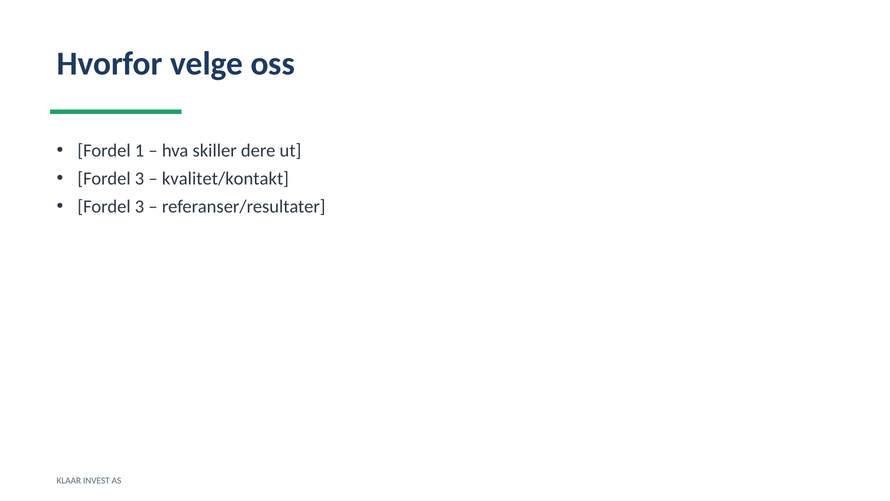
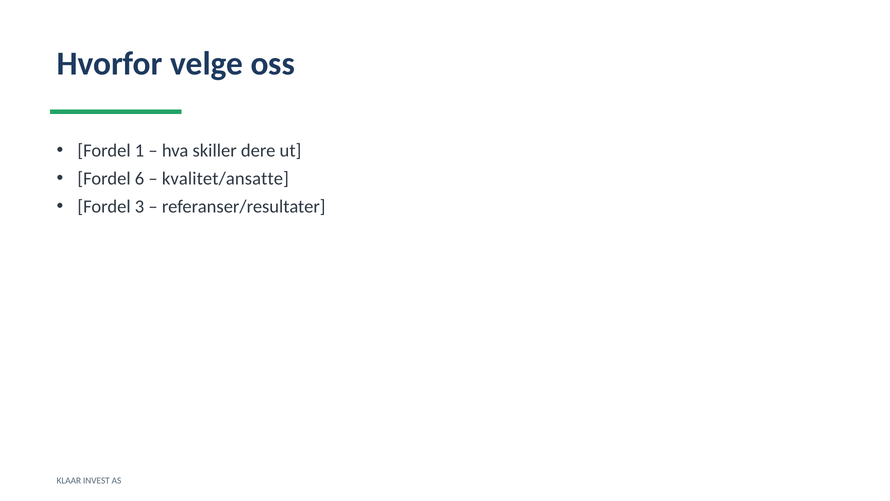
3 at (140, 179): 3 -> 6
kvalitet/kontakt: kvalitet/kontakt -> kvalitet/ansatte
